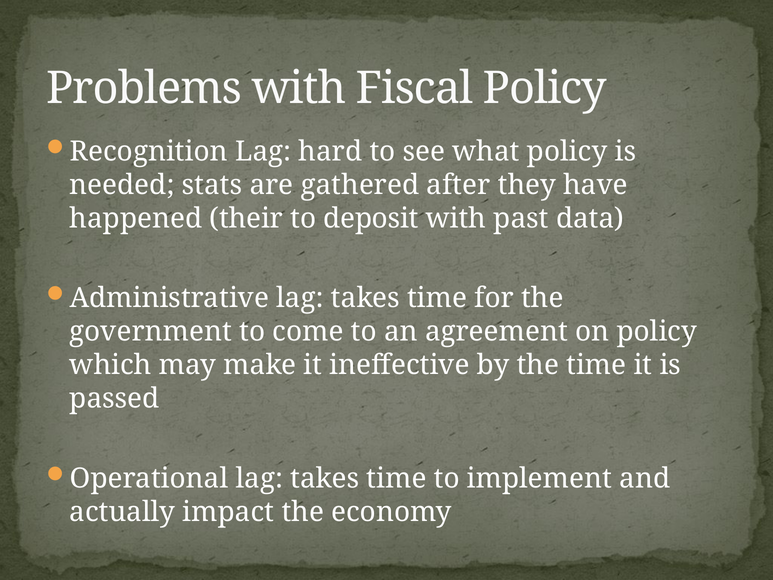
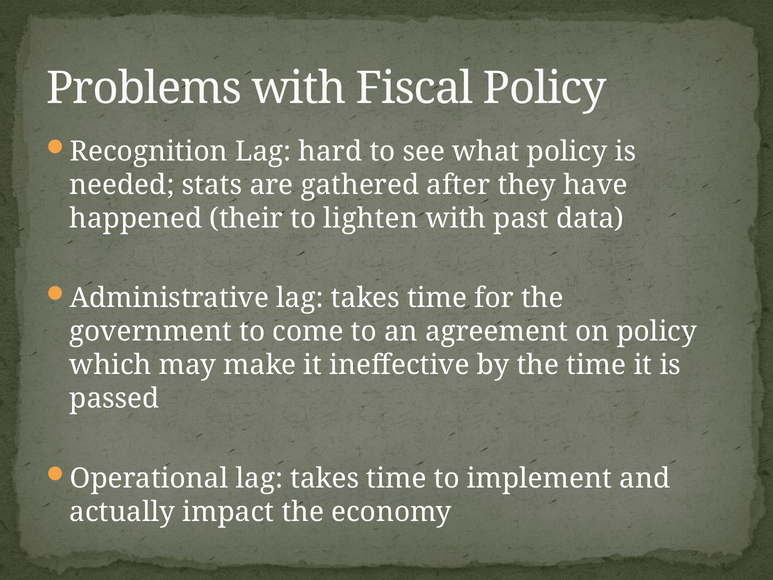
deposit: deposit -> lighten
